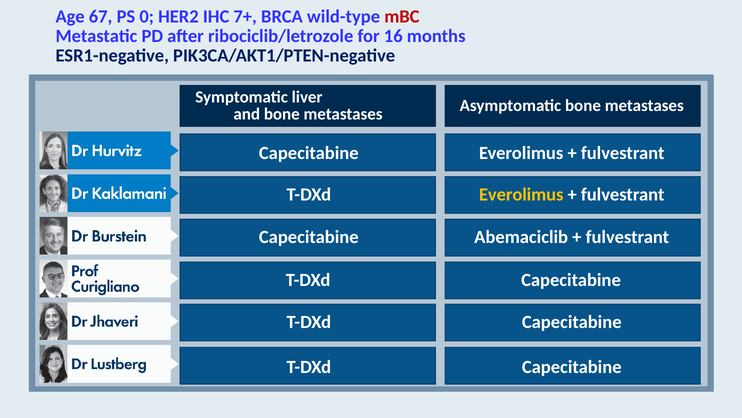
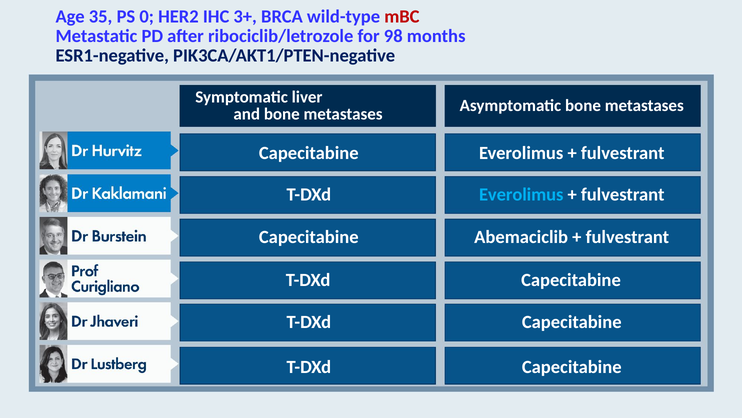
67: 67 -> 35
7+: 7+ -> 3+
16: 16 -> 98
Everolimus at (521, 195) colour: yellow -> light blue
